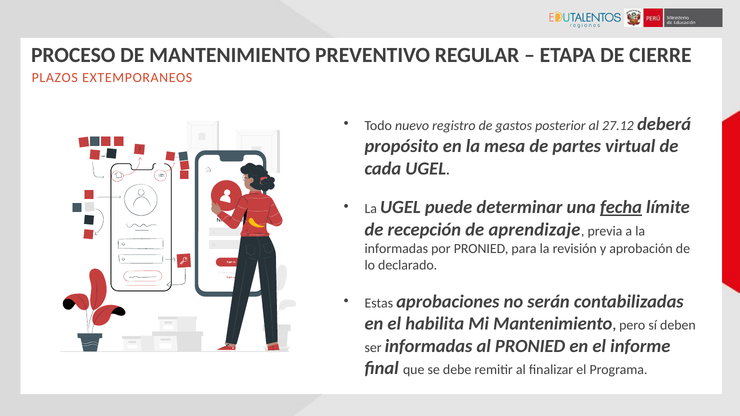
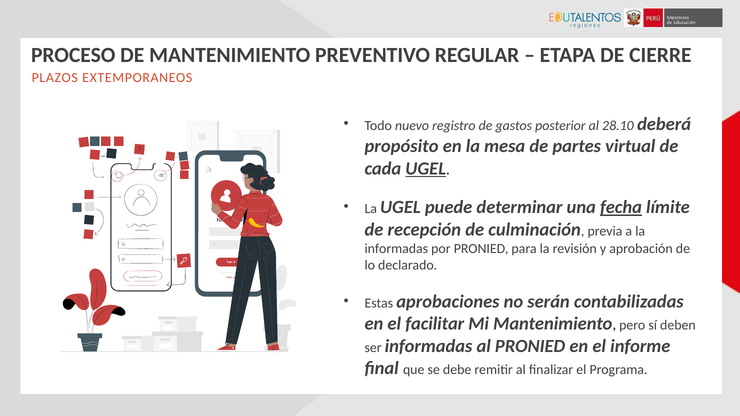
27.12: 27.12 -> 28.10
UGEL at (426, 169) underline: none -> present
aprendizaje: aprendizaje -> culminación
habilita: habilita -> facilitar
